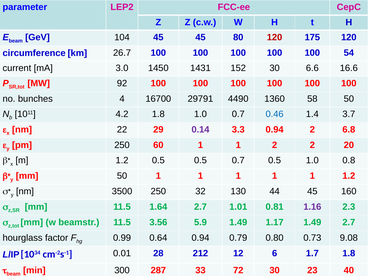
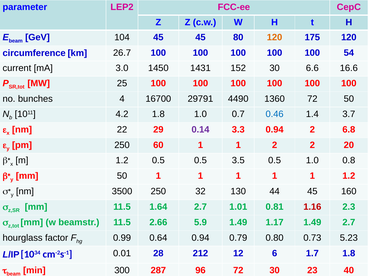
120 at (275, 37) colour: red -> orange
92: 92 -> 25
1360 58: 58 -> 72
0.5 0.7: 0.7 -> 3.5
1.16 colour: purple -> red
3.56: 3.56 -> 2.66
9.08: 9.08 -> 5.23
33: 33 -> 96
